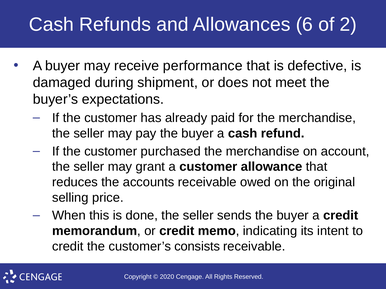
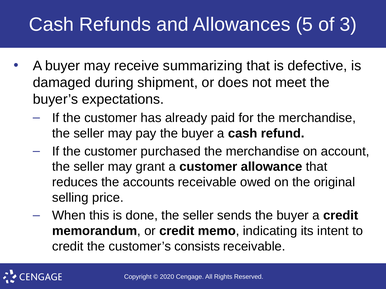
6: 6 -> 5
2: 2 -> 3
performance: performance -> summarizing
